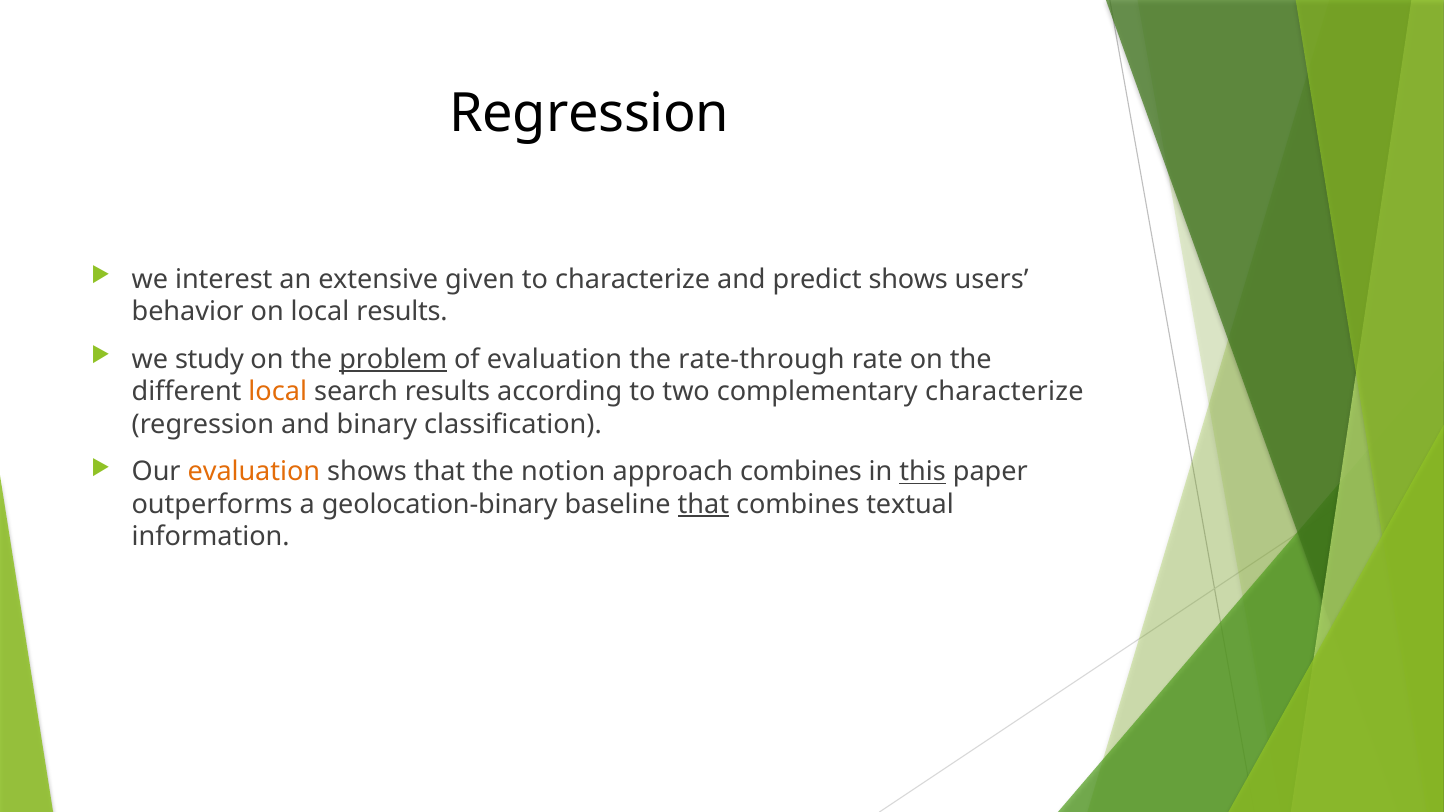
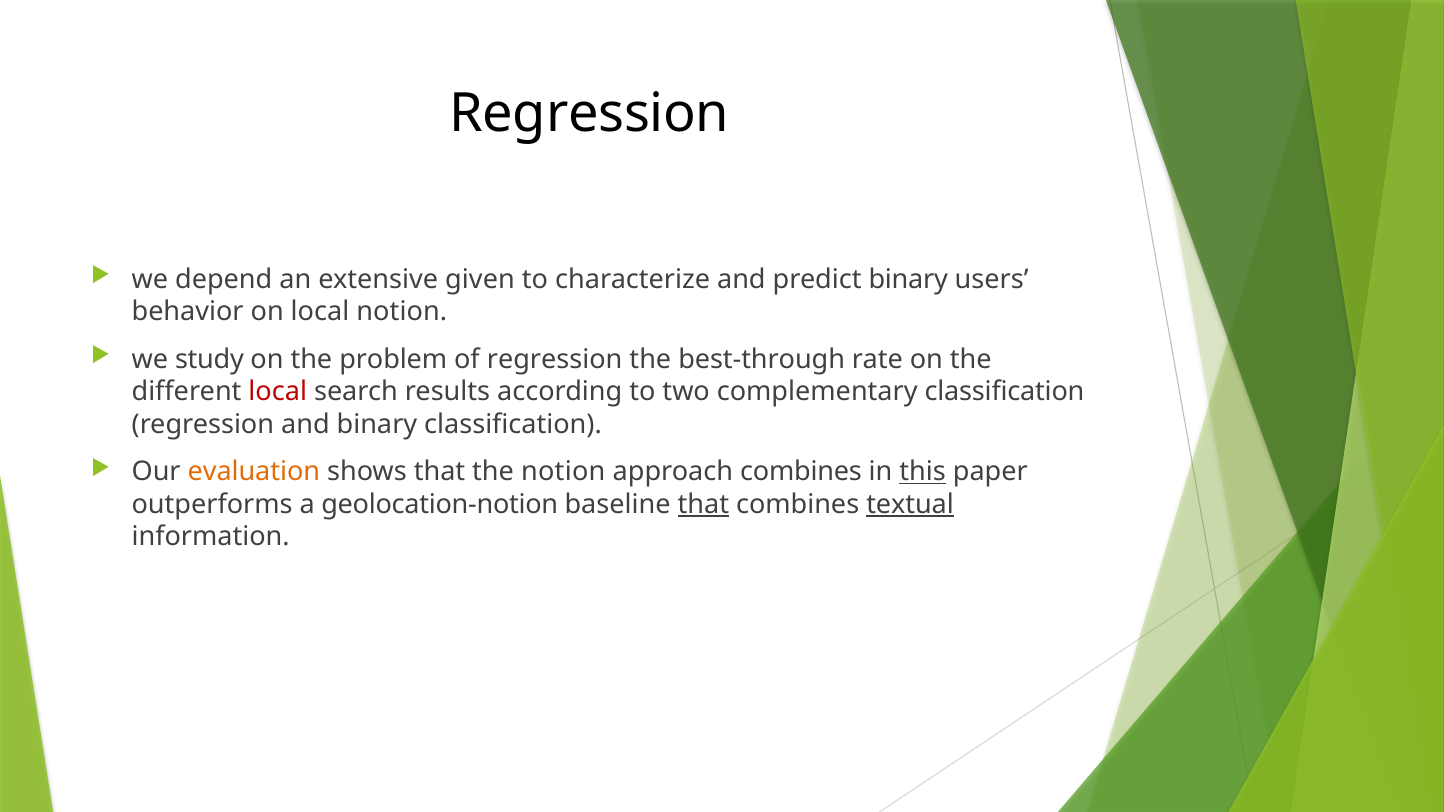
interest: interest -> depend
predict shows: shows -> binary
local results: results -> notion
problem underline: present -> none
of evaluation: evaluation -> regression
rate-through: rate-through -> best-through
local at (278, 392) colour: orange -> red
complementary characterize: characterize -> classification
geolocation-binary: geolocation-binary -> geolocation-notion
textual underline: none -> present
